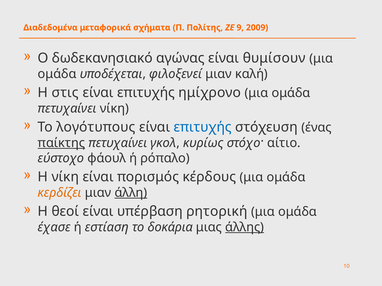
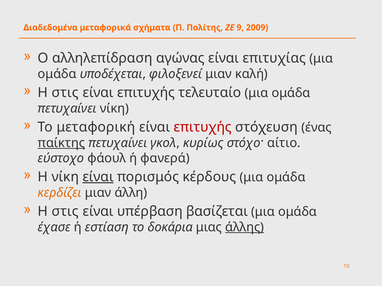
δωδεκανησιακό: δωδεκανησιακό -> αλληλεπίδραση
θυμίσουν: θυμίσουν -> επιτυχίας
ημίχρονο: ημίχρονο -> τελευταίο
λογότυπους: λογότυπους -> μεταφορική
επιτυχής at (203, 127) colour: blue -> red
ρόπαλο: ρόπαλο -> φανερά
είναι at (98, 177) underline: none -> present
άλλη underline: present -> none
θεοί at (65, 212): θεοί -> στις
ρητορική: ρητορική -> βασίζεται
